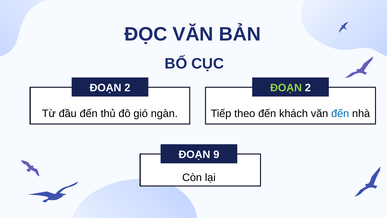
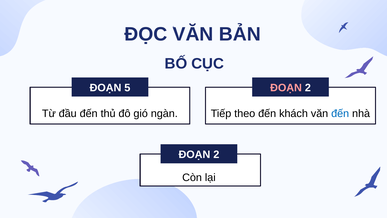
2 at (127, 88): 2 -> 5
ĐOẠN at (286, 88) colour: light green -> pink
9 at (216, 154): 9 -> 2
